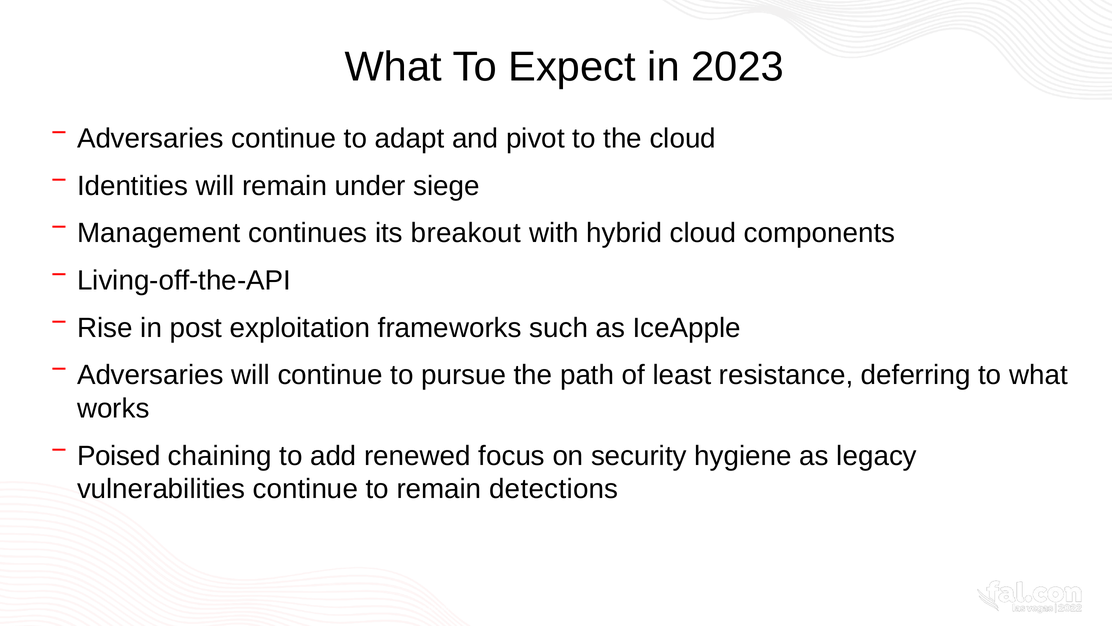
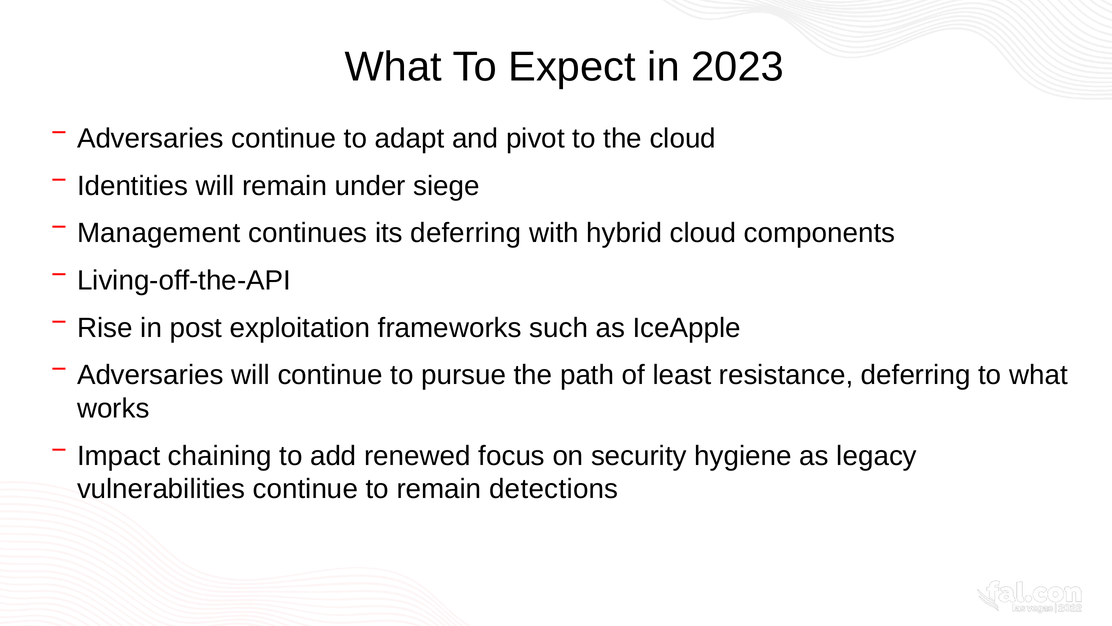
its breakout: breakout -> deferring
Poised: Poised -> Impact
